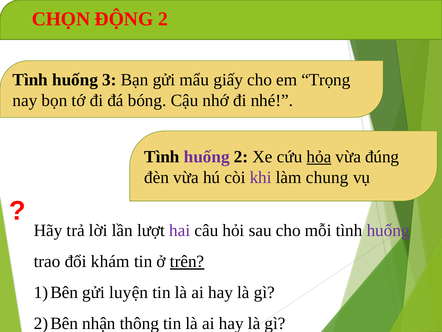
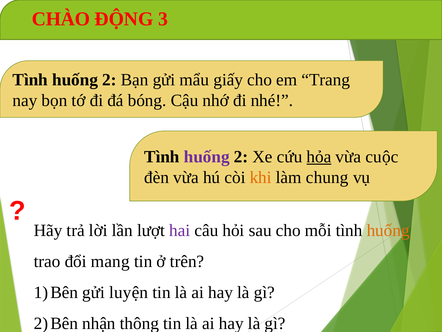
CHỌN: CHỌN -> CHÀO
ĐỘNG 2: 2 -> 3
3 at (109, 80): 3 -> 2
Trọng: Trọng -> Trang
đúng: đúng -> cuộc
khi colour: purple -> orange
huống at (388, 230) colour: purple -> orange
khám: khám -> mang
trên underline: present -> none
